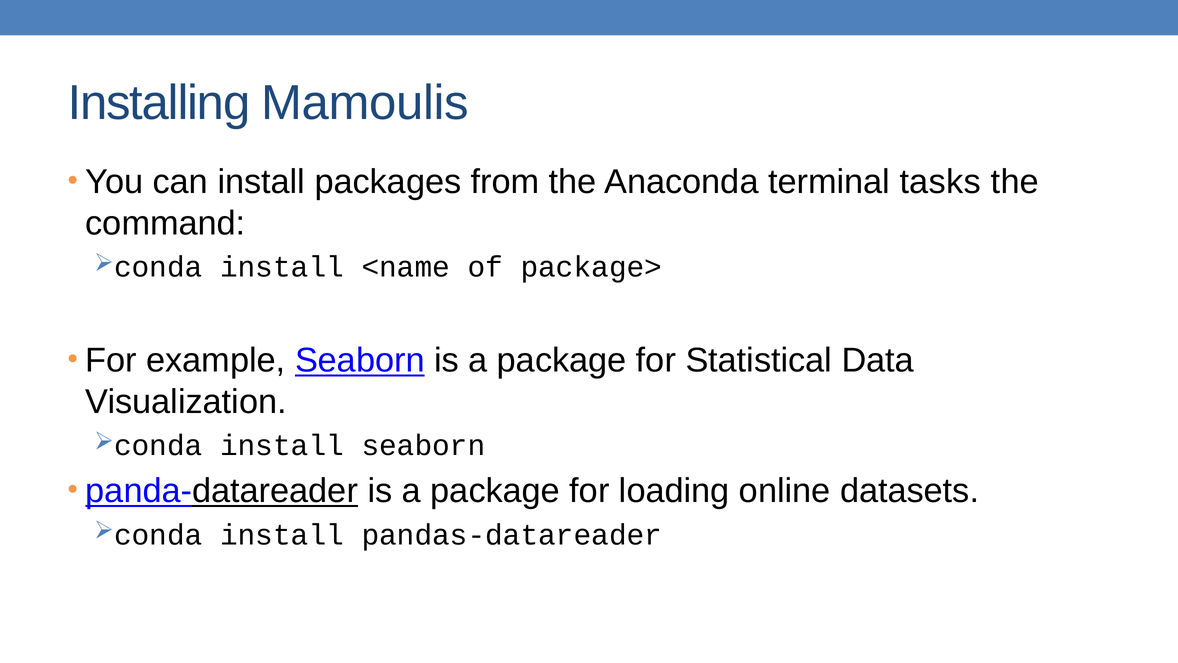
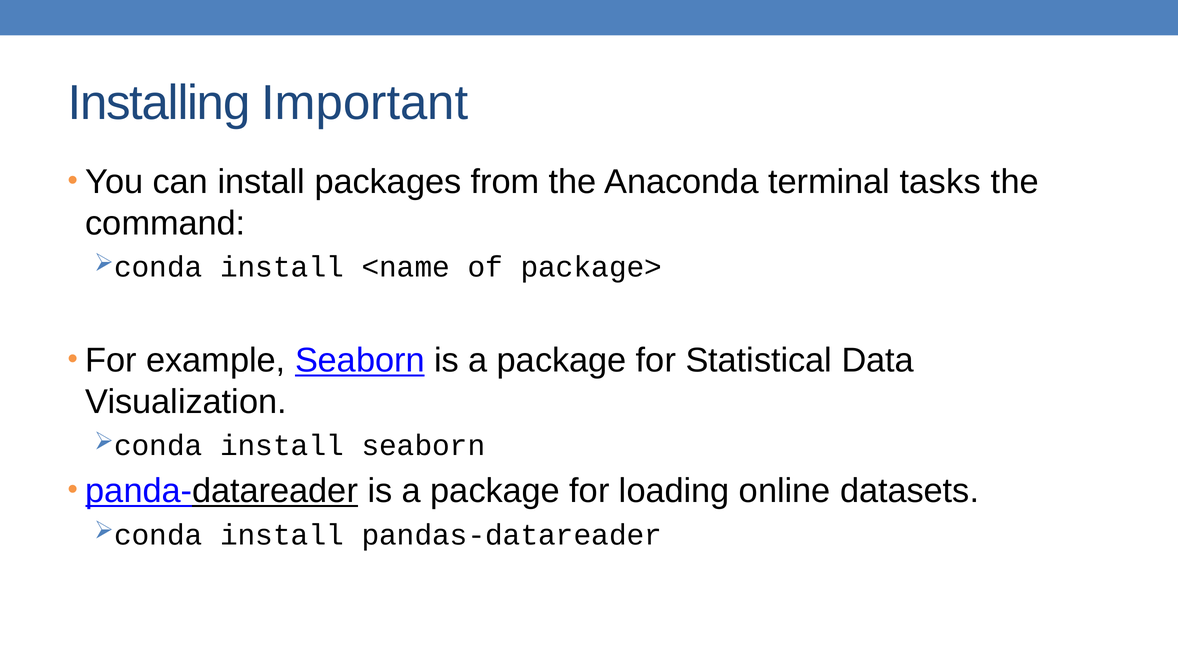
Mamoulis: Mamoulis -> Important
